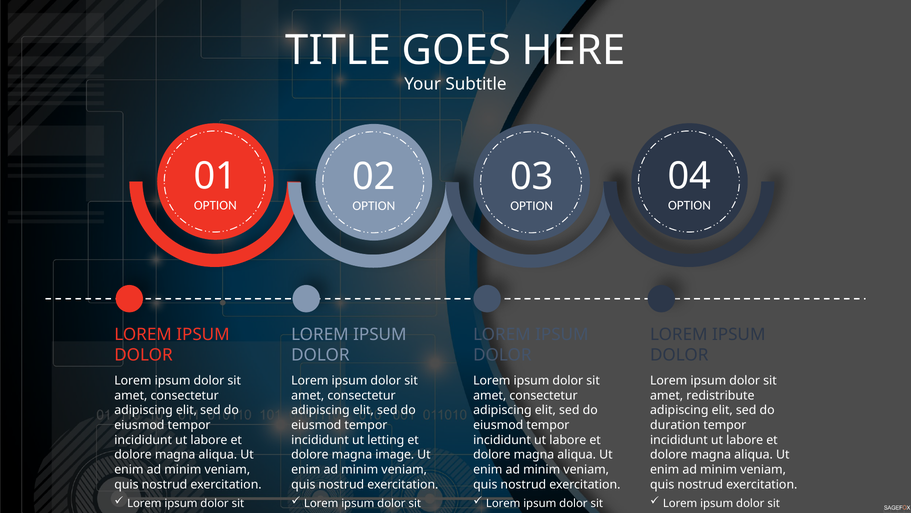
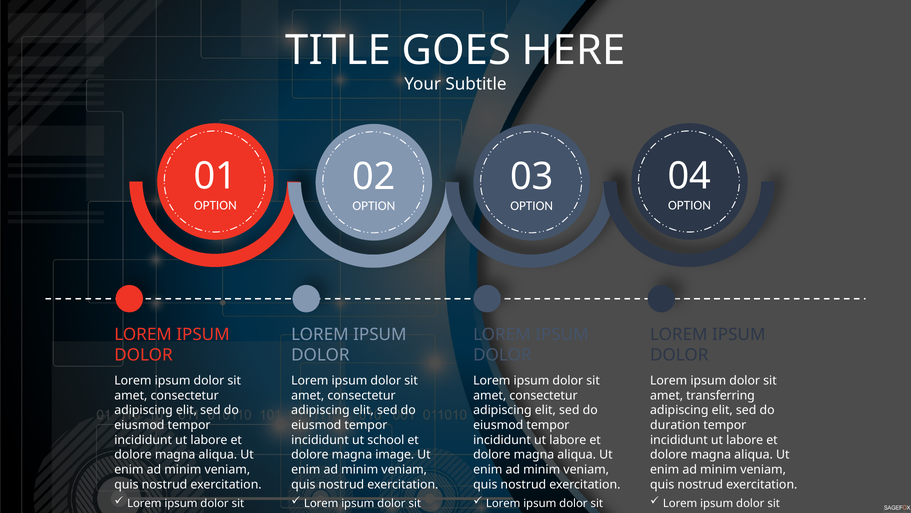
redistribute: redistribute -> transferring
letting: letting -> school
